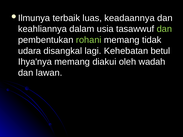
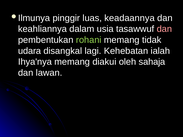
terbaik: terbaik -> pinggir
dan at (164, 29) colour: light green -> pink
betul: betul -> ialah
wadah: wadah -> sahaja
